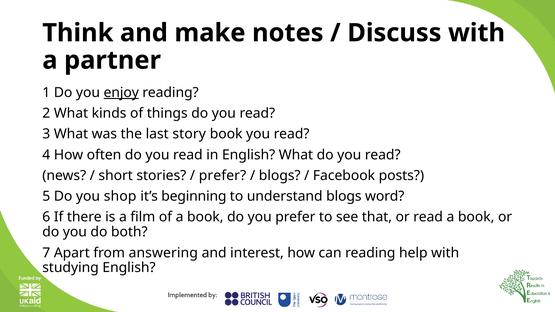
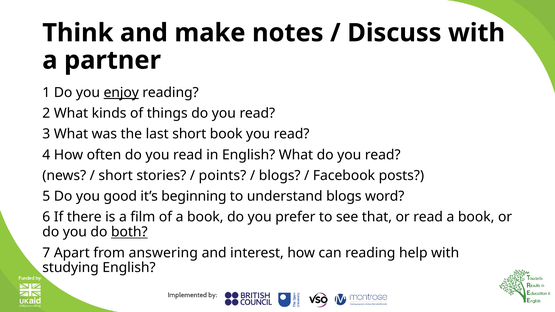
last story: story -> short
prefer at (222, 176): prefer -> points
shop: shop -> good
both underline: none -> present
